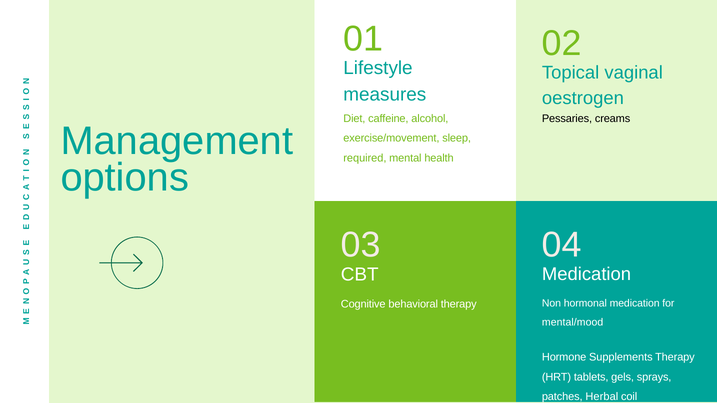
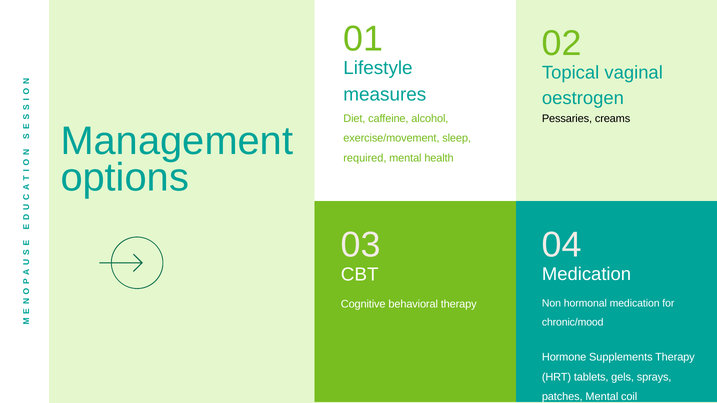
mental/mood: mental/mood -> chronic/mood
patches Herbal: Herbal -> Mental
